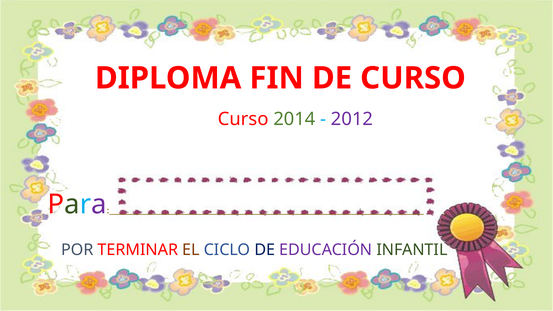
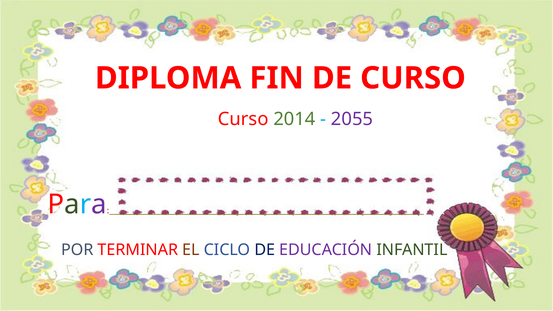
2012: 2012 -> 2055
